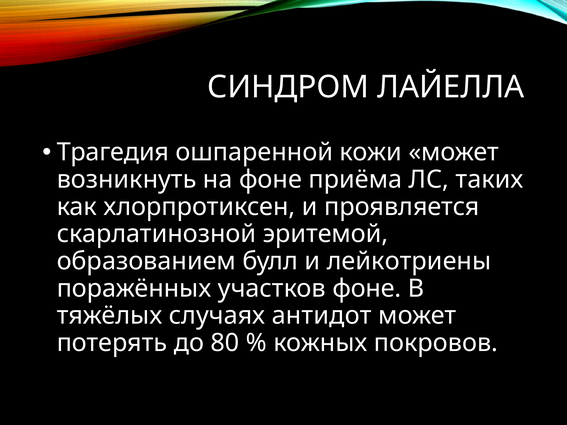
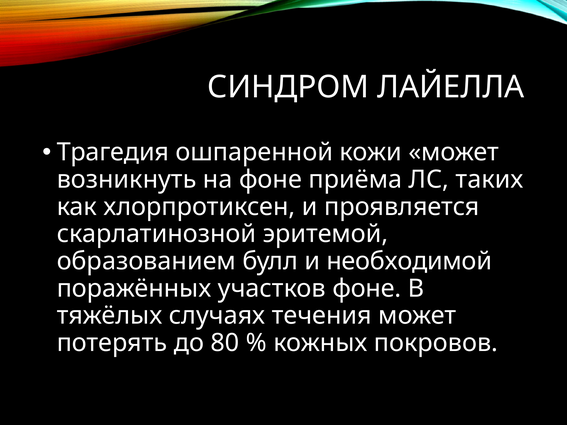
лейкотриены: лейкотриены -> необходимой
антидот: антидот -> течения
